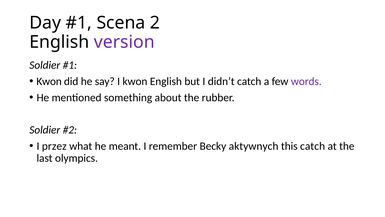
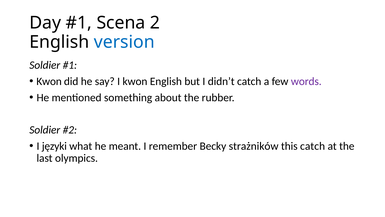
version colour: purple -> blue
przez: przez -> języki
aktywnych: aktywnych -> strażników
